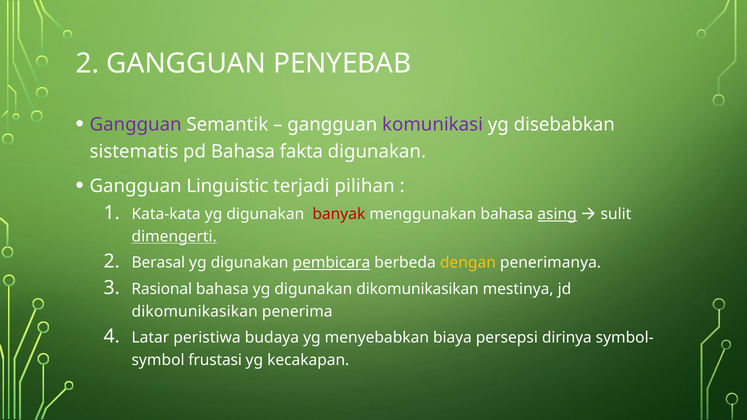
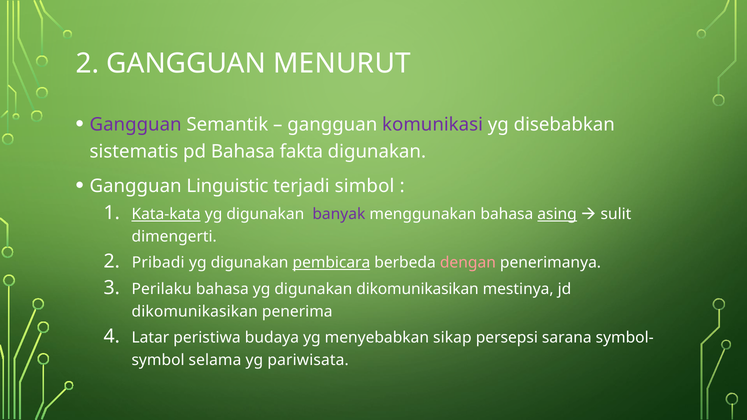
PENYEBAB: PENYEBAB -> MENURUT
pilihan: pilihan -> simbol
Kata-kata underline: none -> present
banyak colour: red -> purple
dimengerti underline: present -> none
Berasal: Berasal -> Pribadi
dengan colour: yellow -> pink
Rasional: Rasional -> Perilaku
biaya: biaya -> sikap
dirinya: dirinya -> sarana
frustasi: frustasi -> selama
kecakapan: kecakapan -> pariwisata
